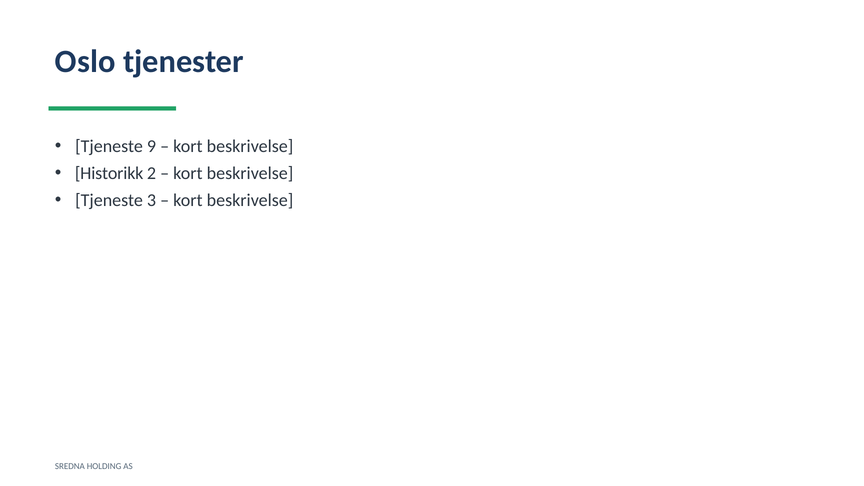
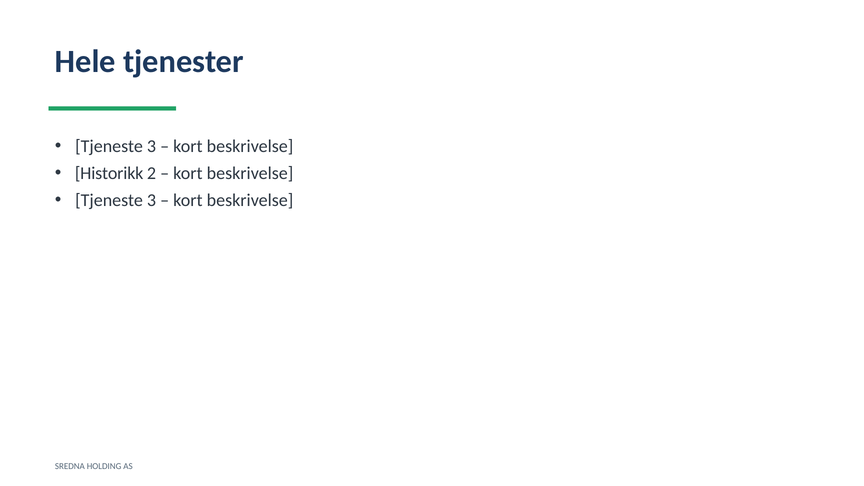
Oslo: Oslo -> Hele
9 at (151, 146): 9 -> 3
